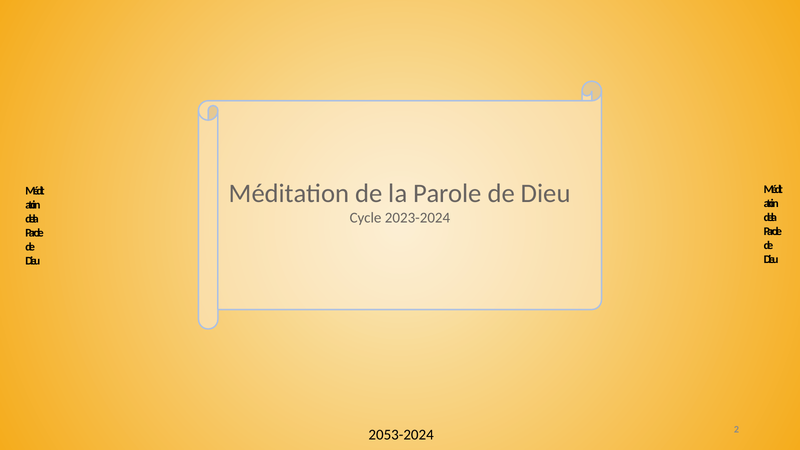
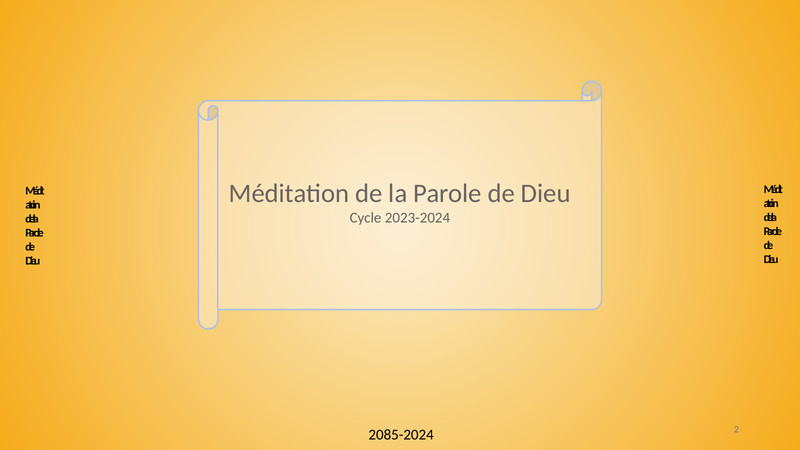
2053-2024: 2053-2024 -> 2085-2024
